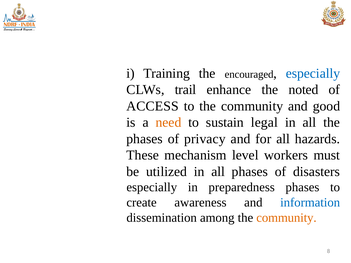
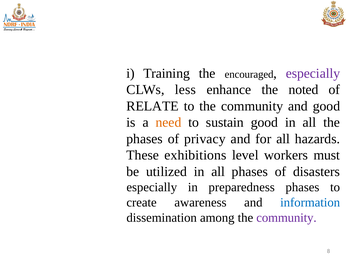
especially at (313, 73) colour: blue -> purple
trail: trail -> less
ACCESS: ACCESS -> RELATE
sustain legal: legal -> good
mechanism: mechanism -> exhibitions
community at (286, 218) colour: orange -> purple
